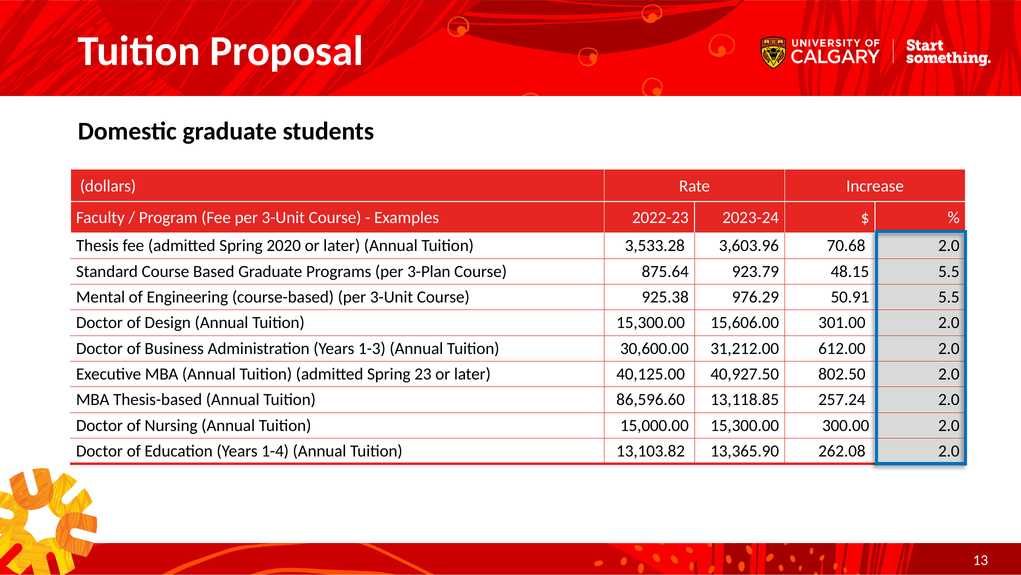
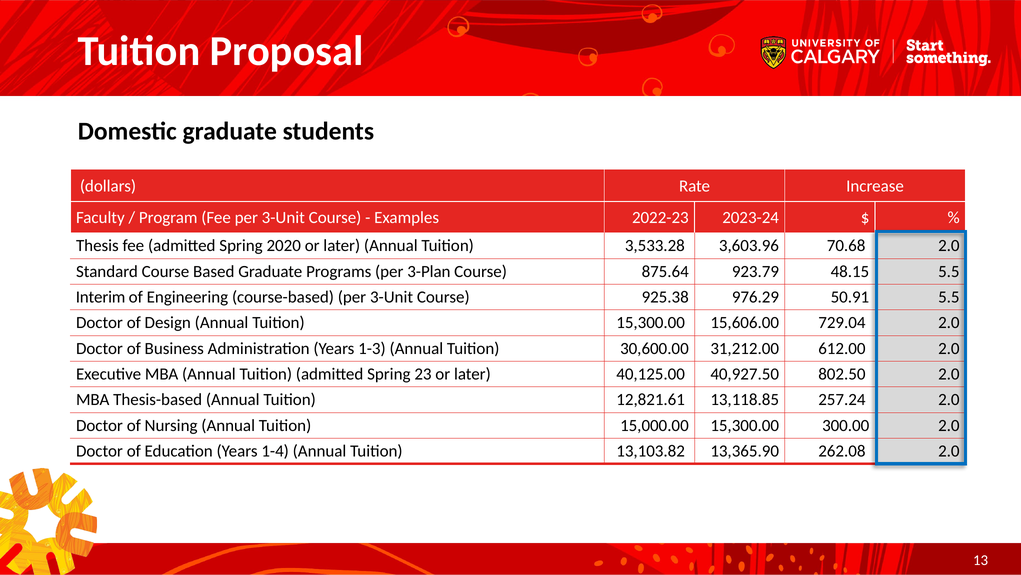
Mental: Mental -> Interim
301.00: 301.00 -> 729.04
86,596.60: 86,596.60 -> 12,821.61
